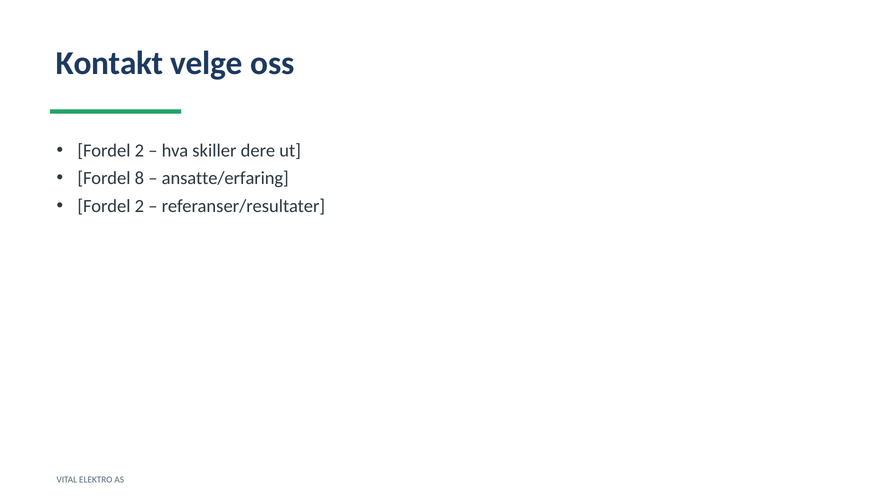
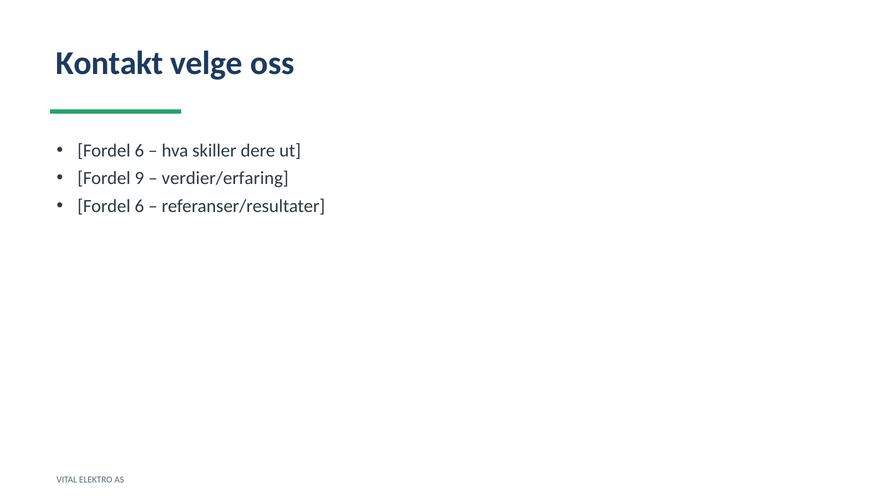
2 at (139, 151): 2 -> 6
8: 8 -> 9
ansatte/erfaring: ansatte/erfaring -> verdier/erfaring
2 at (139, 206): 2 -> 6
